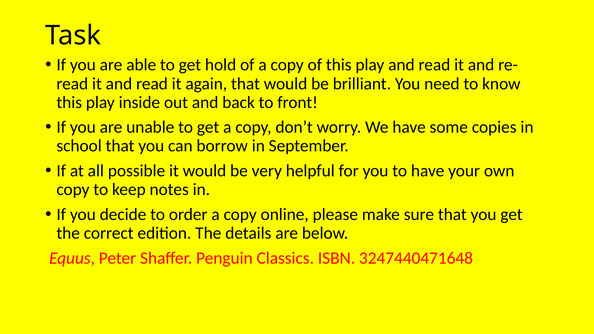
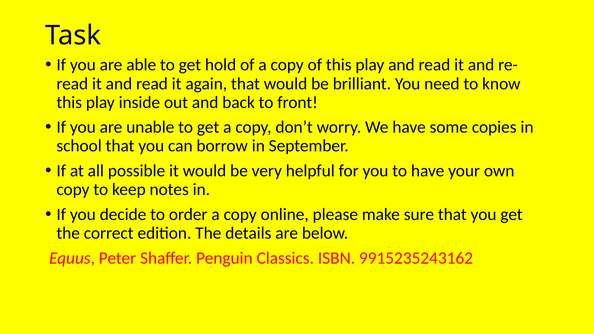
3247440471648: 3247440471648 -> 9915235243162
